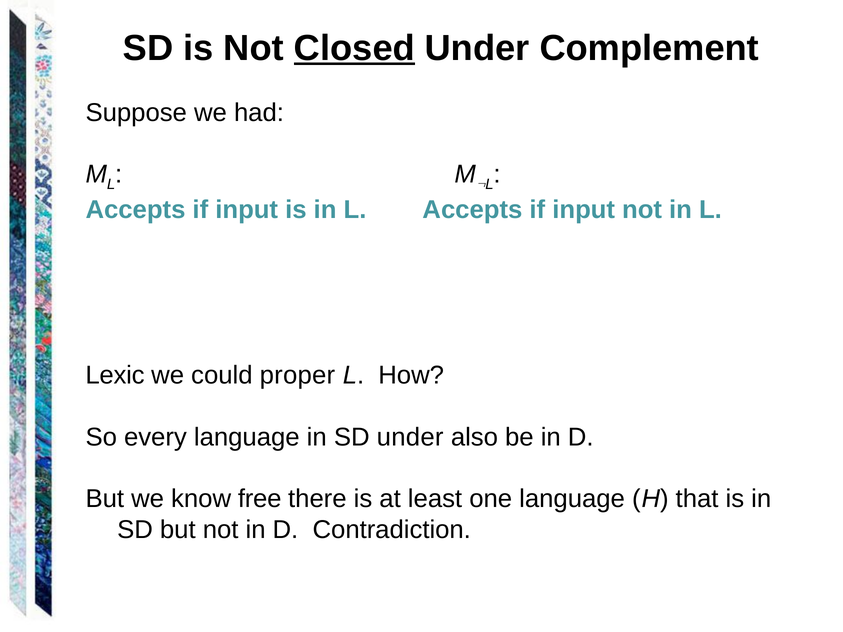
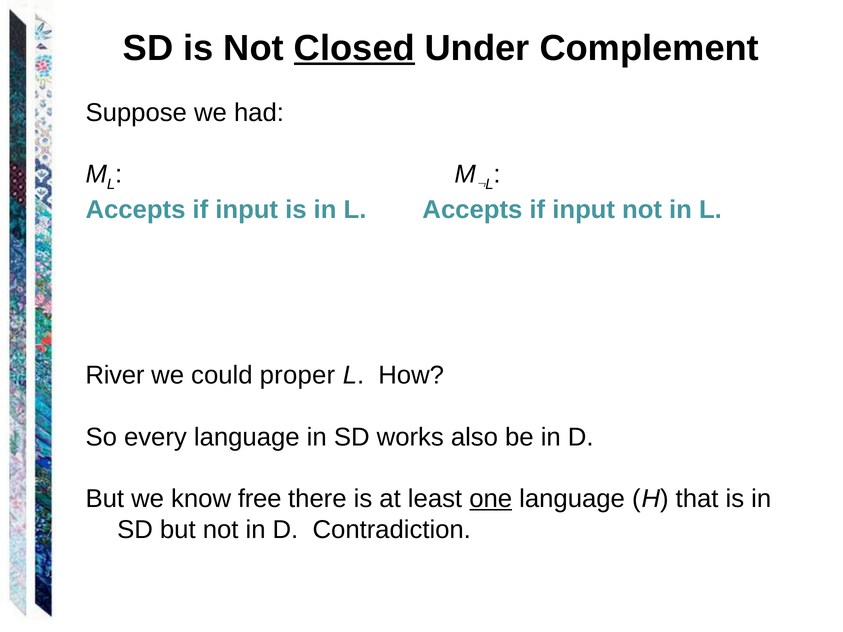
Lexic: Lexic -> River
SD under: under -> works
one underline: none -> present
